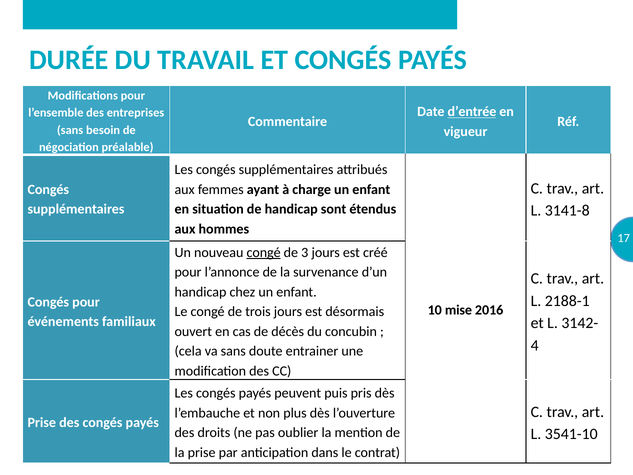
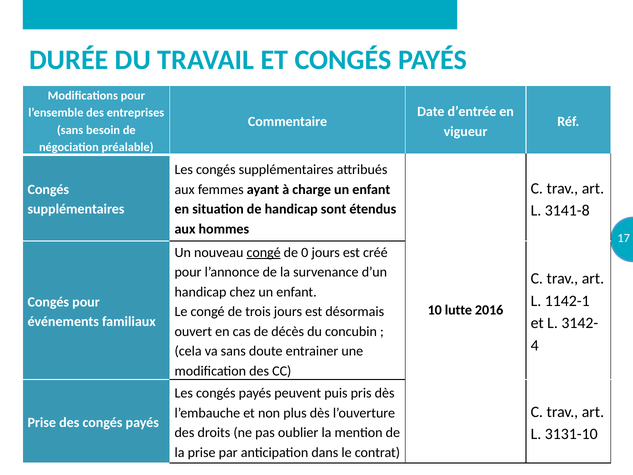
d’entrée underline: present -> none
3: 3 -> 0
2188-1: 2188-1 -> 1142-1
mise: mise -> lutte
3541-10: 3541-10 -> 3131-10
